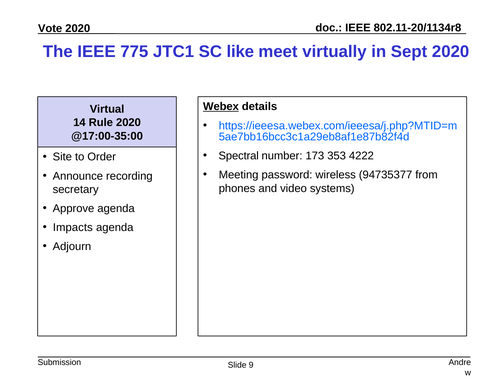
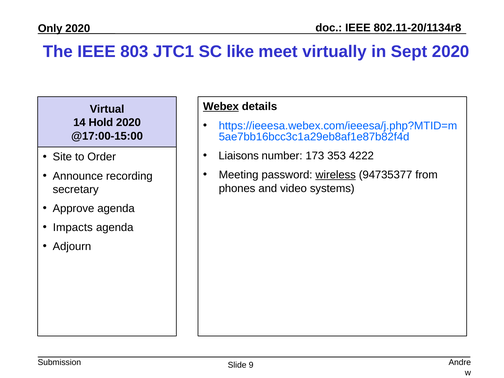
Vote: Vote -> Only
775: 775 -> 803
Rule: Rule -> Hold
@17:00-35:00: @17:00-35:00 -> @17:00-15:00
Spectral: Spectral -> Liaisons
wireless underline: none -> present
